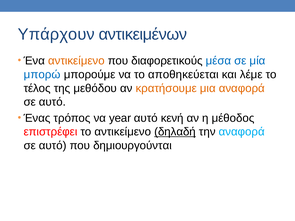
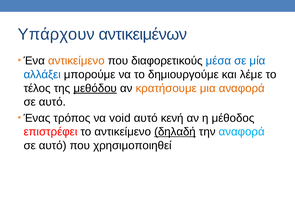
μπορώ: μπορώ -> αλλάξει
αποθηκεύεται: αποθηκεύεται -> δημιουργούμε
μεθόδου underline: none -> present
year: year -> void
δημιουργούνται: δημιουργούνται -> χρησιμοποιηθεί
